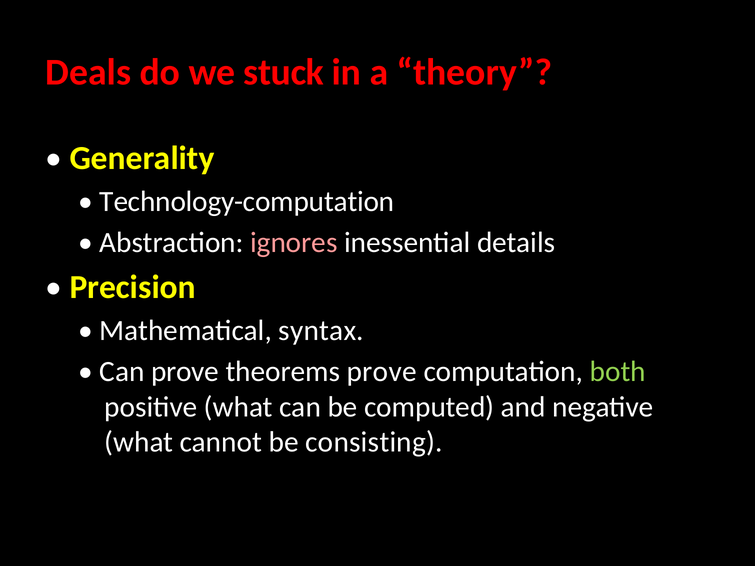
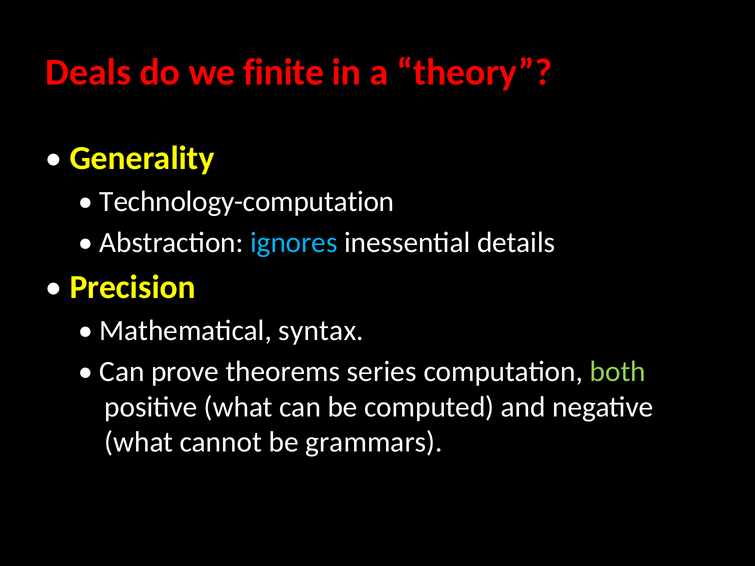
stuck: stuck -> finite
ignores colour: pink -> light blue
theorems prove: prove -> series
consisting: consisting -> grammars
